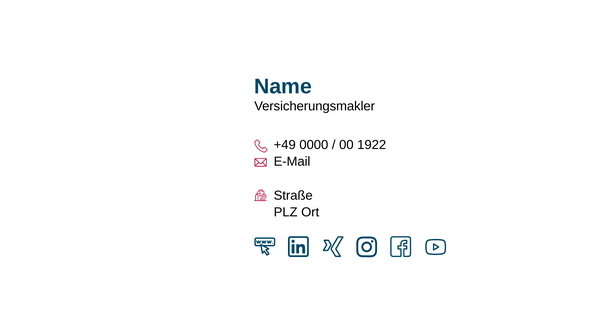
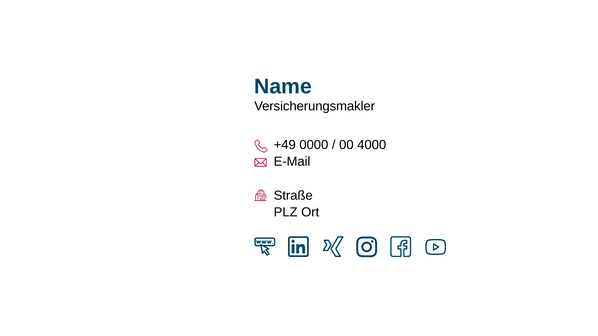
1922: 1922 -> 4000
